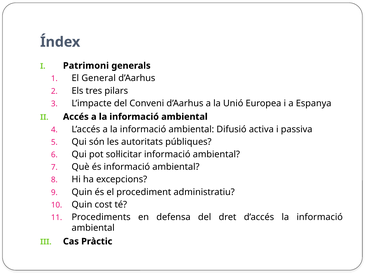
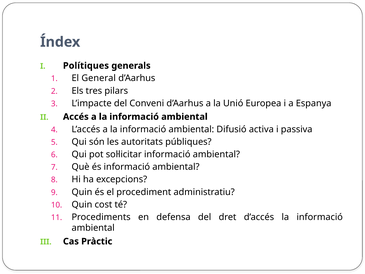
Patrimoni: Patrimoni -> Polítiques
